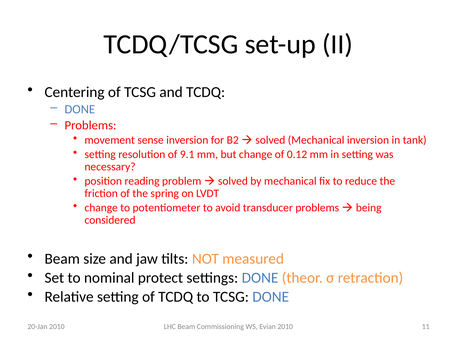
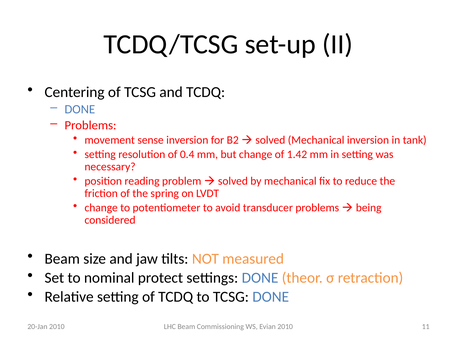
9.1: 9.1 -> 0.4
0.12: 0.12 -> 1.42
